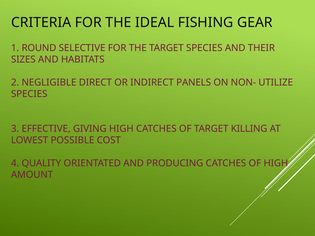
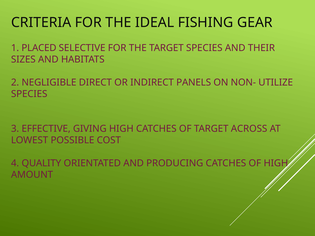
ROUND: ROUND -> PLACED
KILLING: KILLING -> ACROSS
